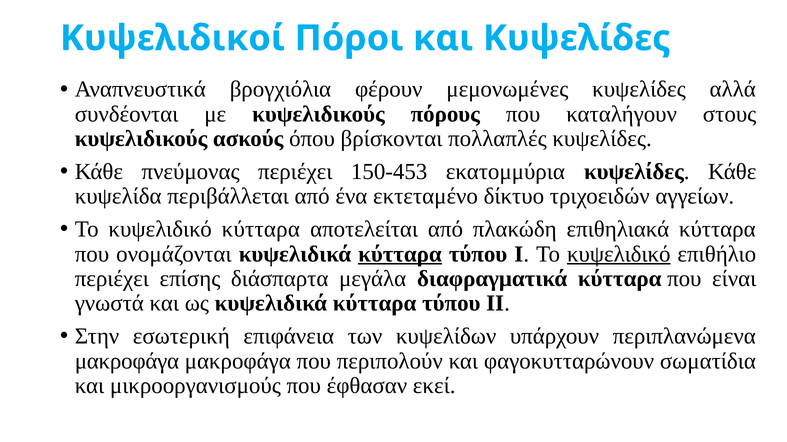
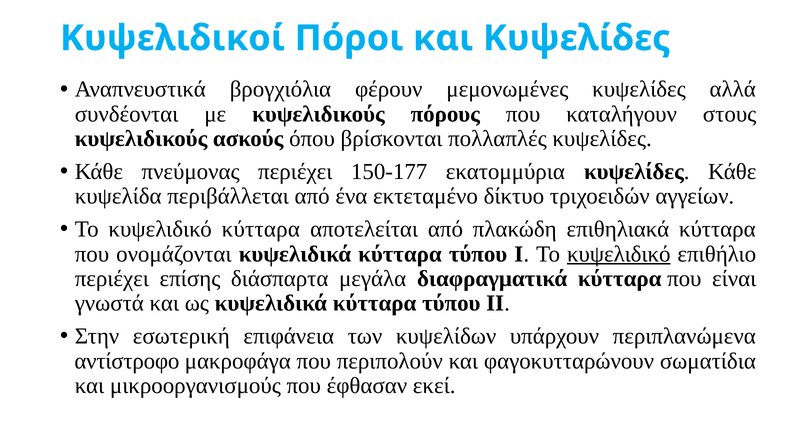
150-453: 150-453 -> 150-177
κύτταρα at (400, 254) underline: present -> none
μακροφάγα at (127, 362): μακροφάγα -> αντίστροφο
